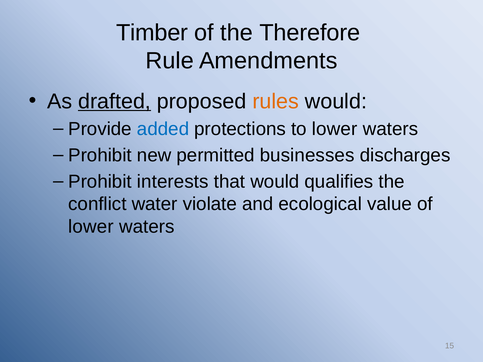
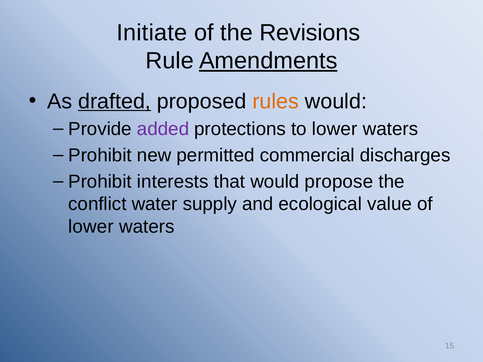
Timber: Timber -> Initiate
Therefore: Therefore -> Revisions
Amendments underline: none -> present
added colour: blue -> purple
businesses: businesses -> commercial
qualifies: qualifies -> propose
violate: violate -> supply
